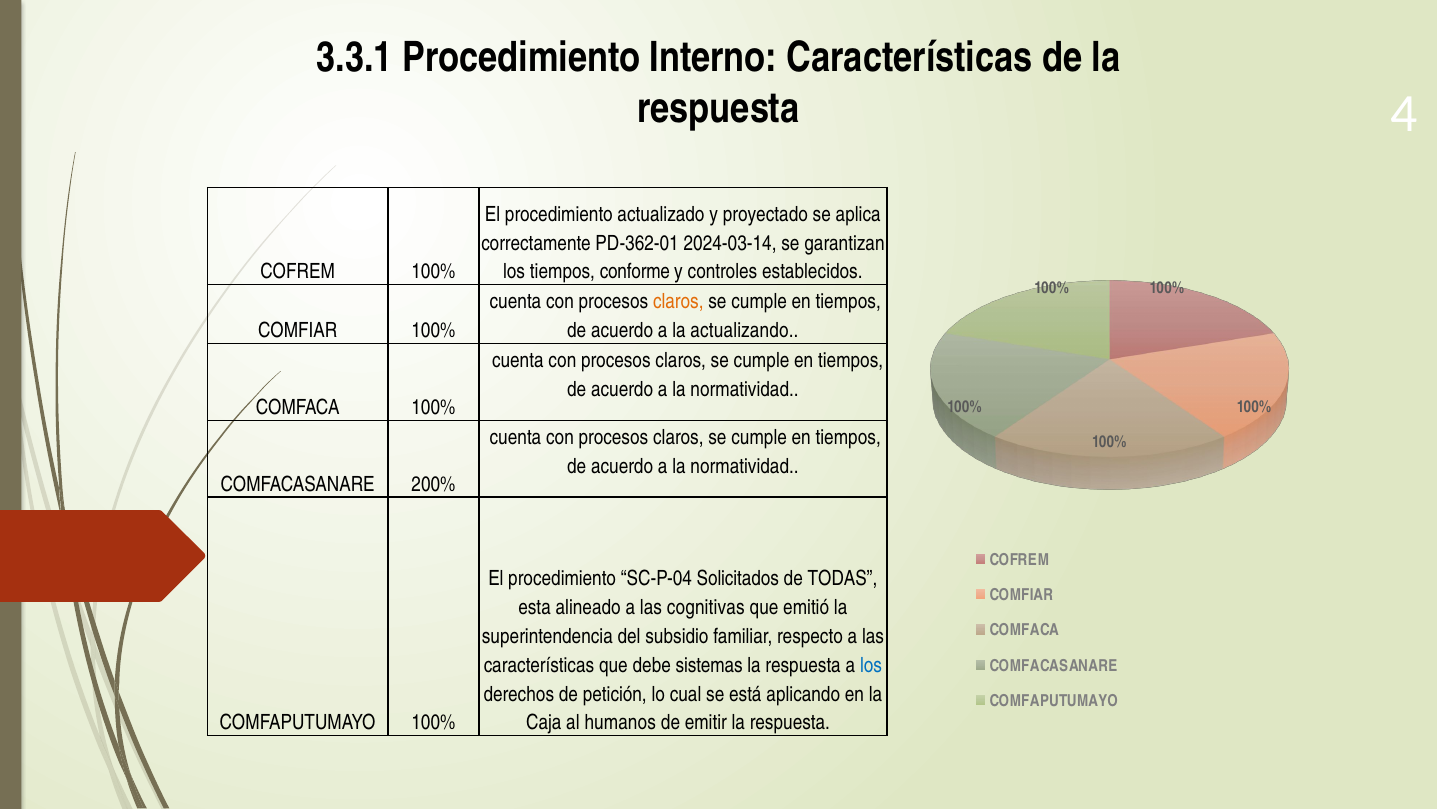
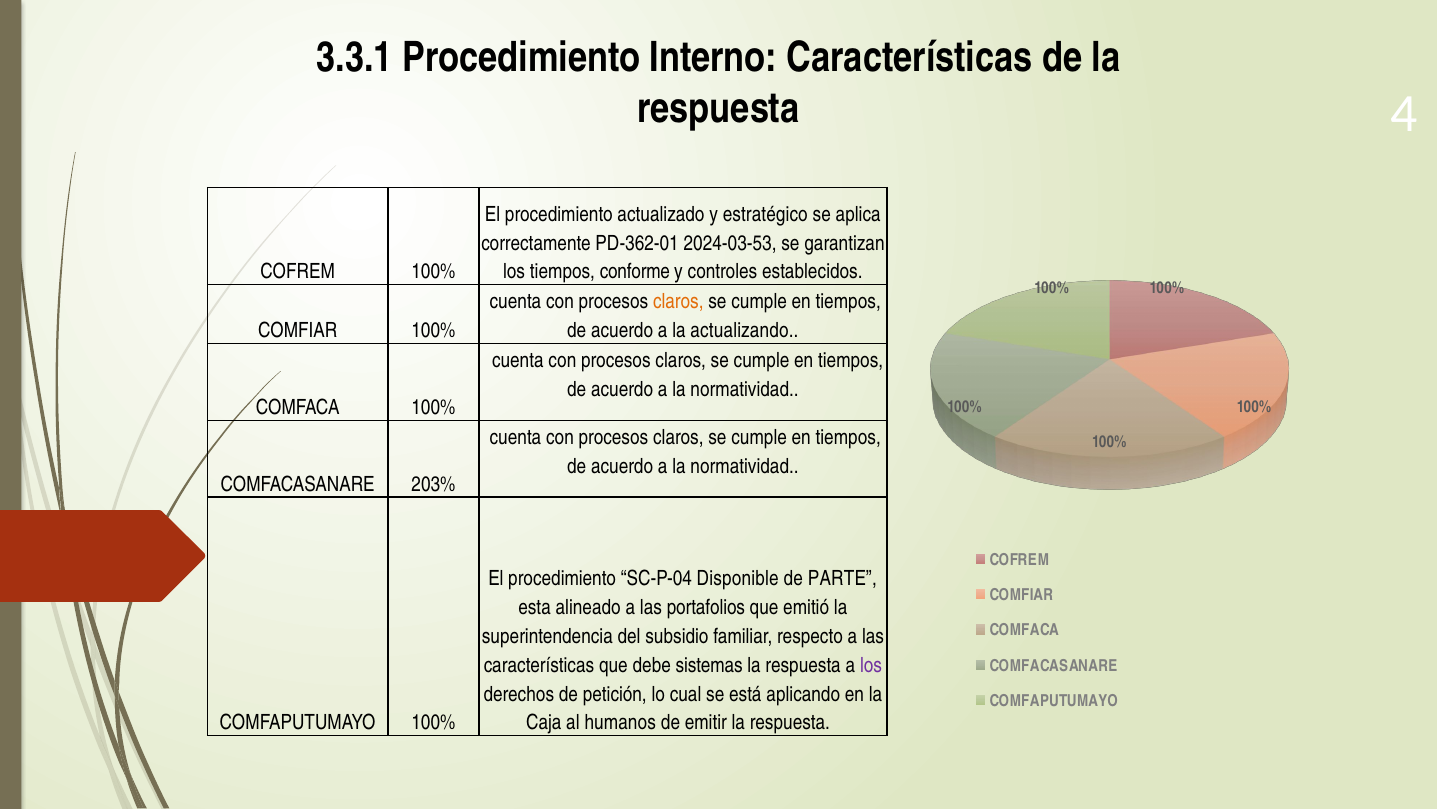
proyectado: proyectado -> estratégico
2024-03-14: 2024-03-14 -> 2024-03-53
200%: 200% -> 203%
Solicitados: Solicitados -> Disponible
TODAS: TODAS -> PARTE
cognitivas: cognitivas -> portafolios
los at (871, 665) colour: blue -> purple
